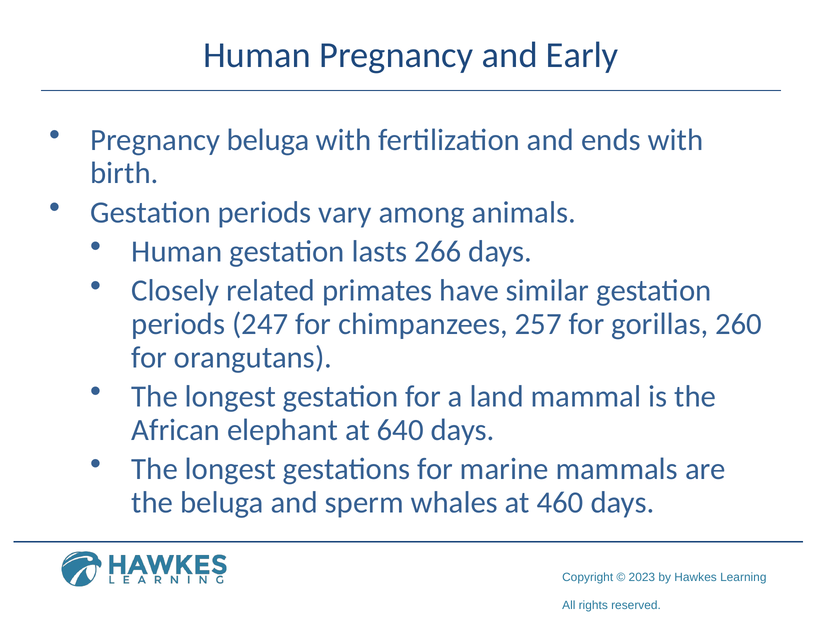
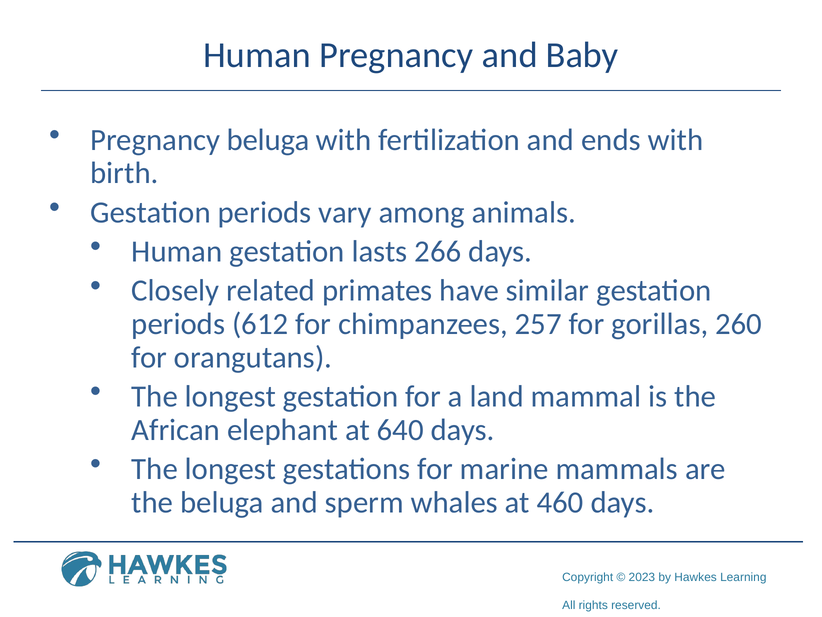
Early: Early -> Baby
247: 247 -> 612
